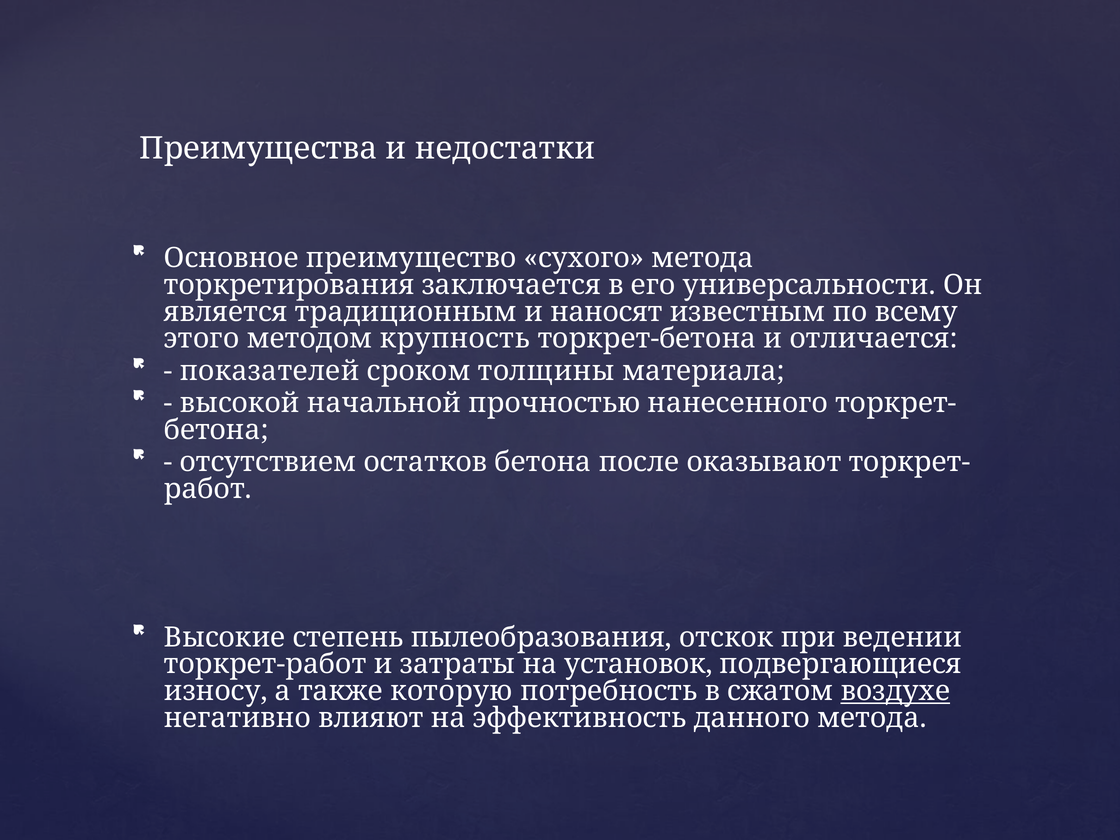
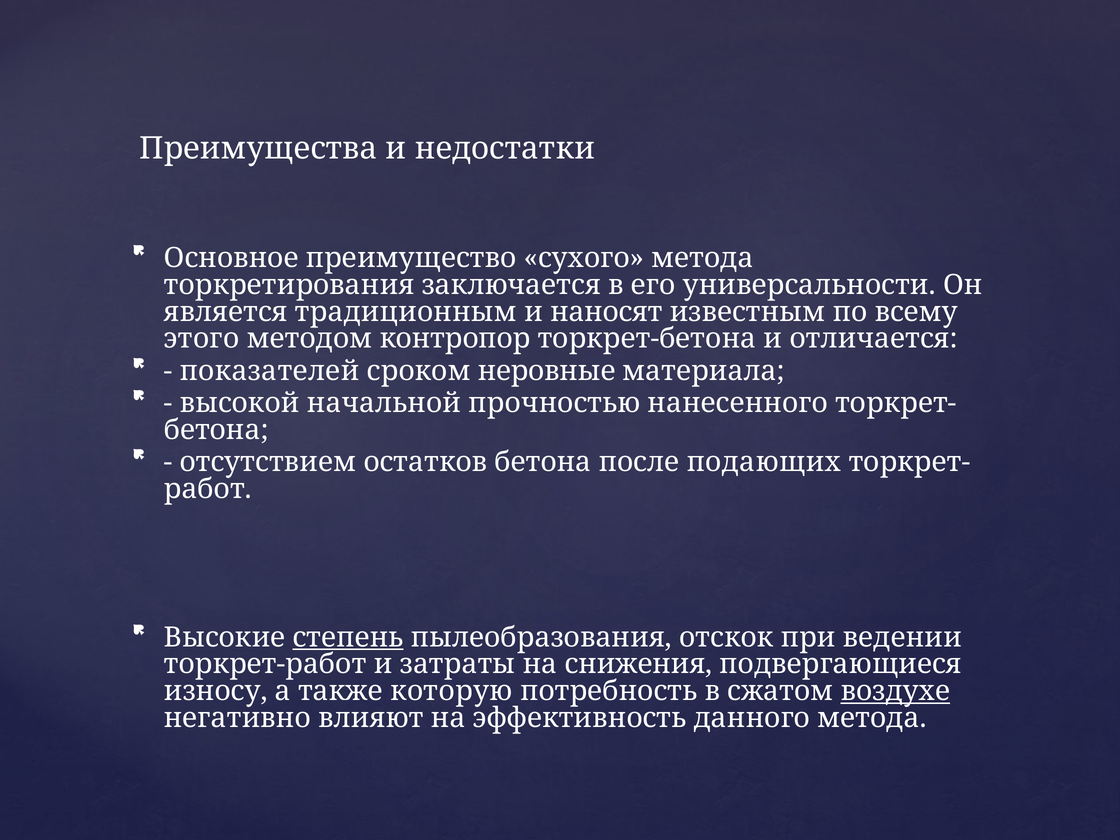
крупность: крупность -> контропор
толщины: толщины -> неровные
оказывают: оказывают -> подающих
степень underline: none -> present
установок: установок -> снижения
